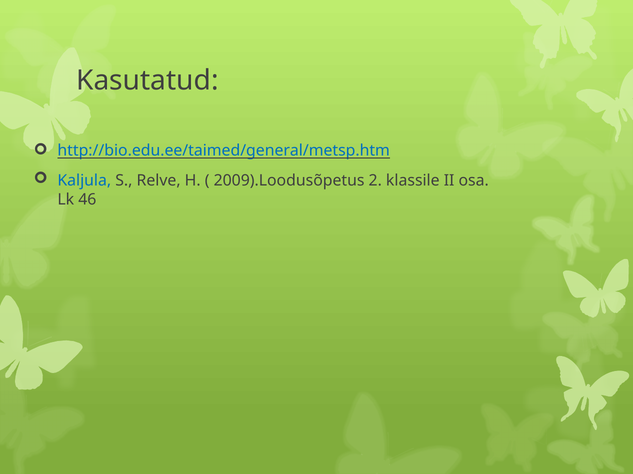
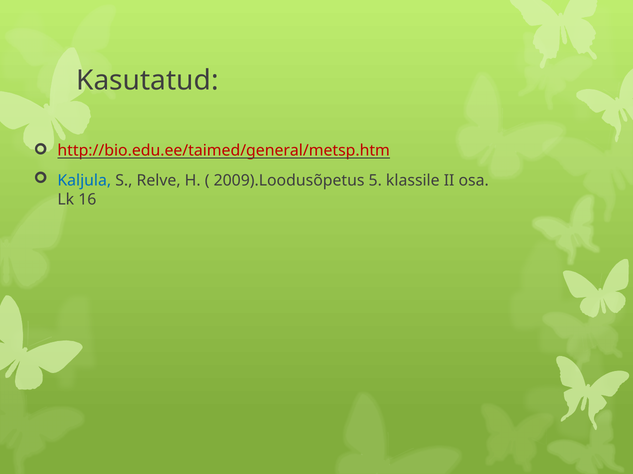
http://bio.edu.ee/taimed/general/metsp.htm colour: blue -> red
2: 2 -> 5
46: 46 -> 16
